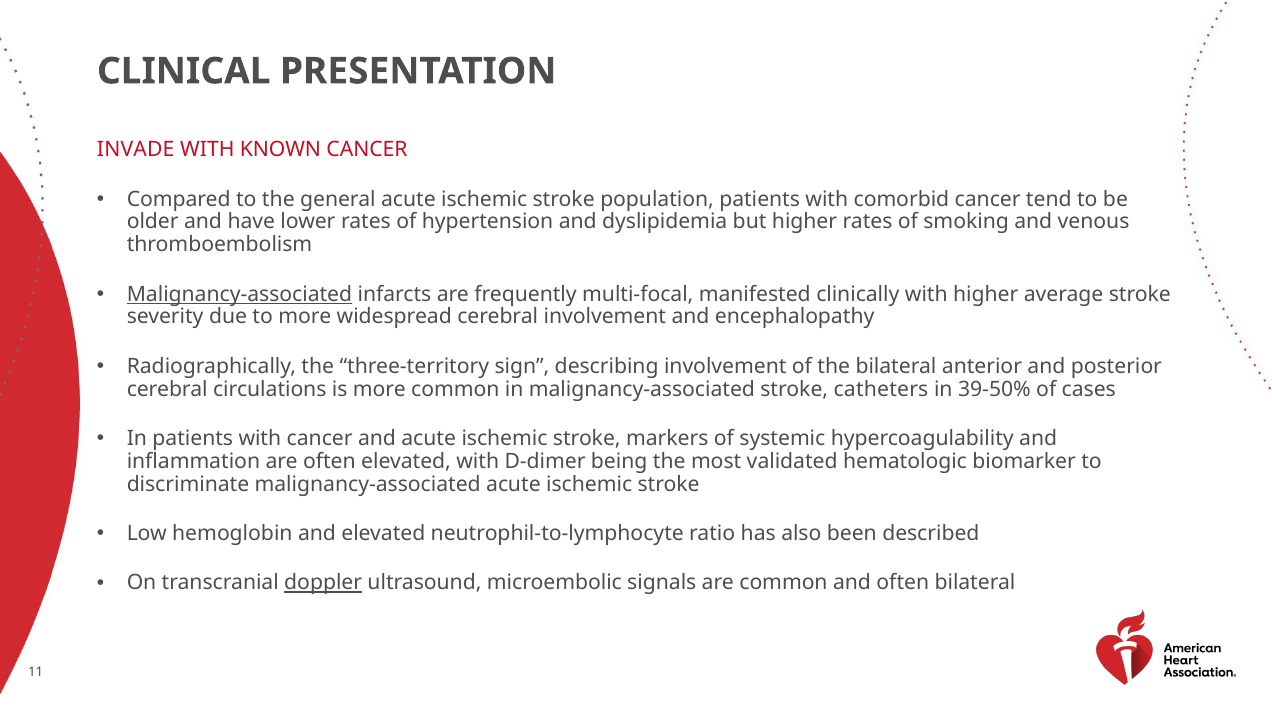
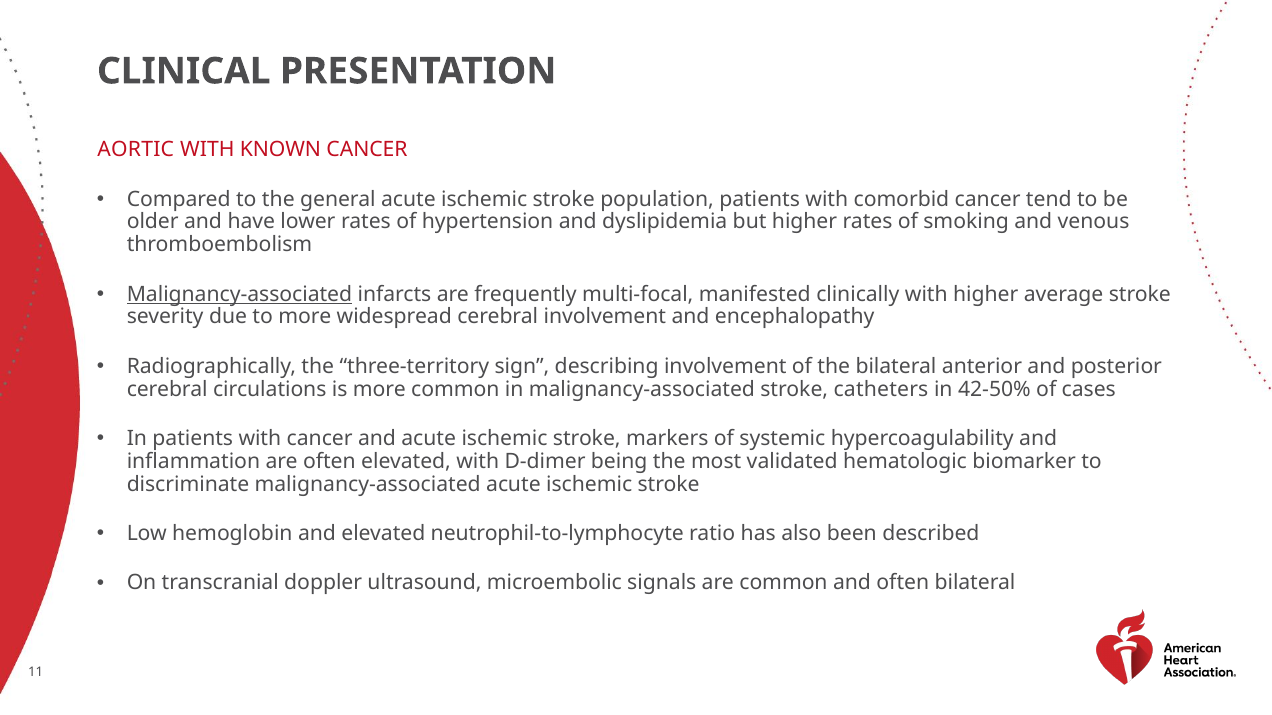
INVADE: INVADE -> AORTIC
39-50%: 39-50% -> 42-50%
doppler underline: present -> none
